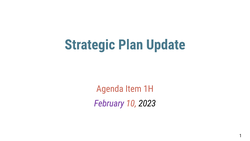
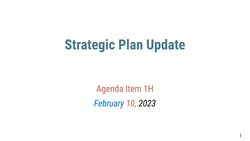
February colour: purple -> blue
